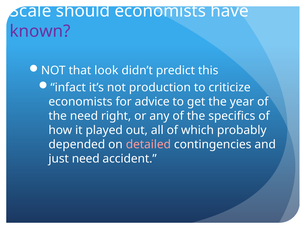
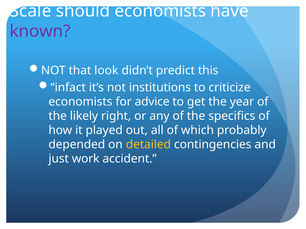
production: production -> institutions
the need: need -> likely
detailed colour: pink -> yellow
just need: need -> work
